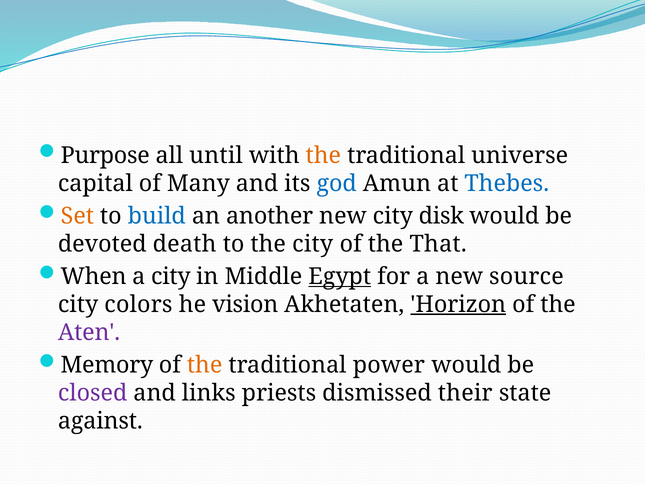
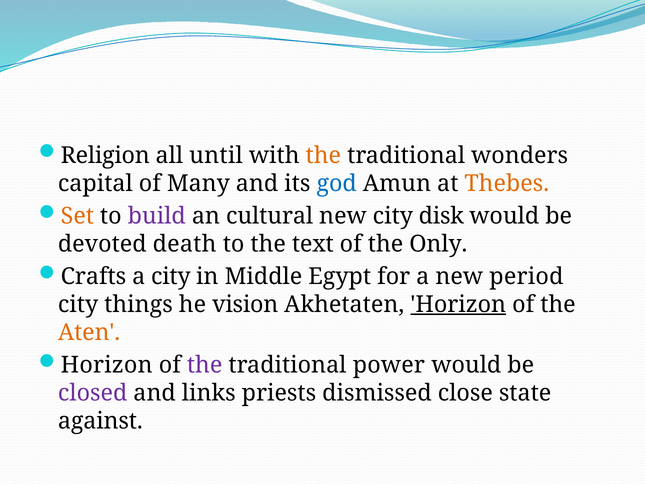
Purpose: Purpose -> Religion
universe: universe -> wonders
Thebes colour: blue -> orange
build colour: blue -> purple
another: another -> cultural
the city: city -> text
That: That -> Only
When: When -> Crafts
Egypt underline: present -> none
source: source -> period
colors: colors -> things
Aten colour: purple -> orange
Memory at (107, 365): Memory -> Horizon
the at (205, 365) colour: orange -> purple
their: their -> close
